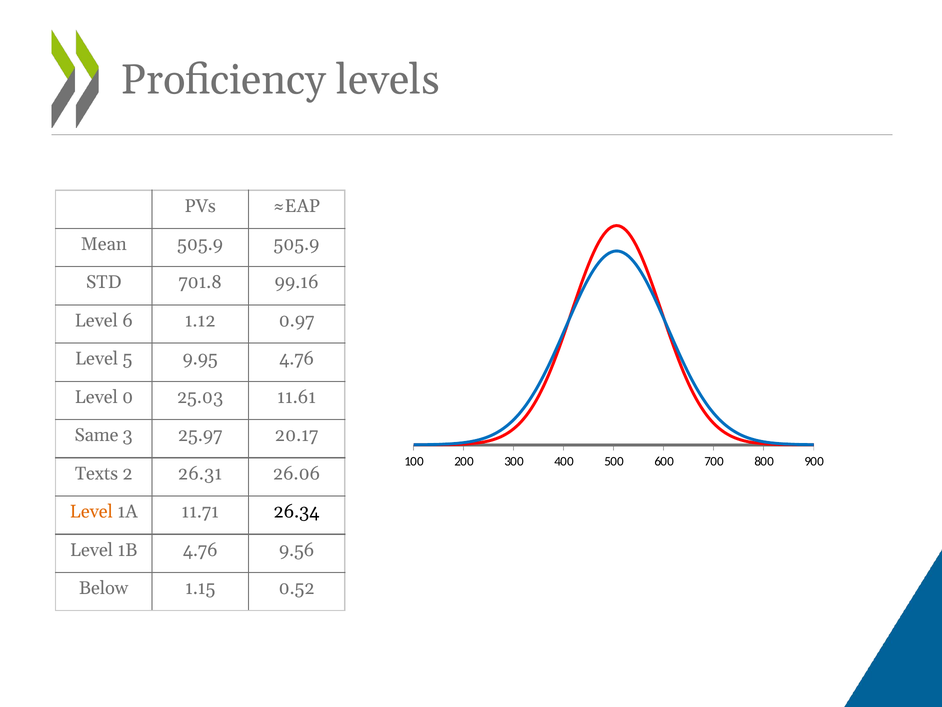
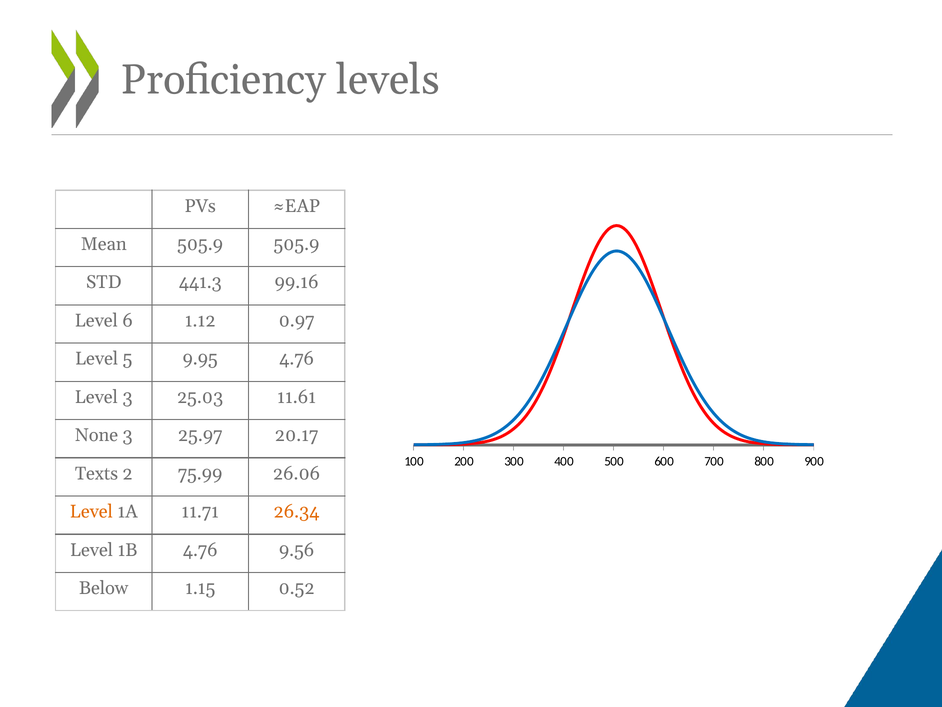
701.8: 701.8 -> 441.3
Level 0: 0 -> 3
Same: Same -> None
26.31: 26.31 -> 75.99
26.34 colour: black -> orange
